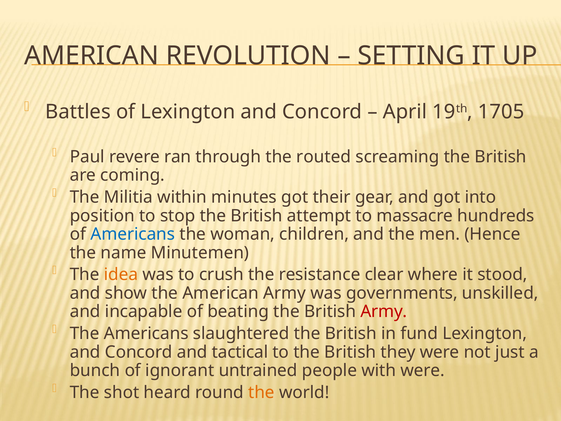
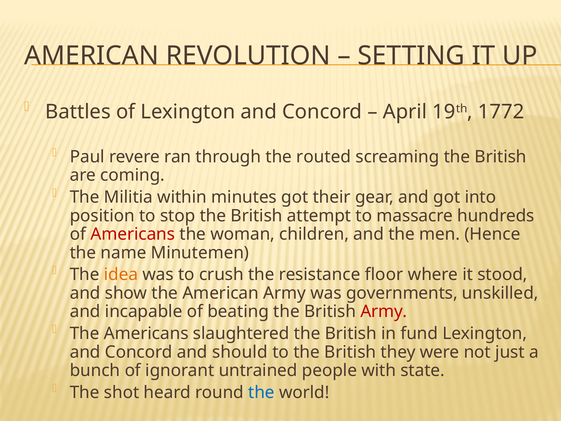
1705: 1705 -> 1772
Americans at (133, 234) colour: blue -> red
clear: clear -> floor
tactical: tactical -> should
with were: were -> state
the at (261, 392) colour: orange -> blue
